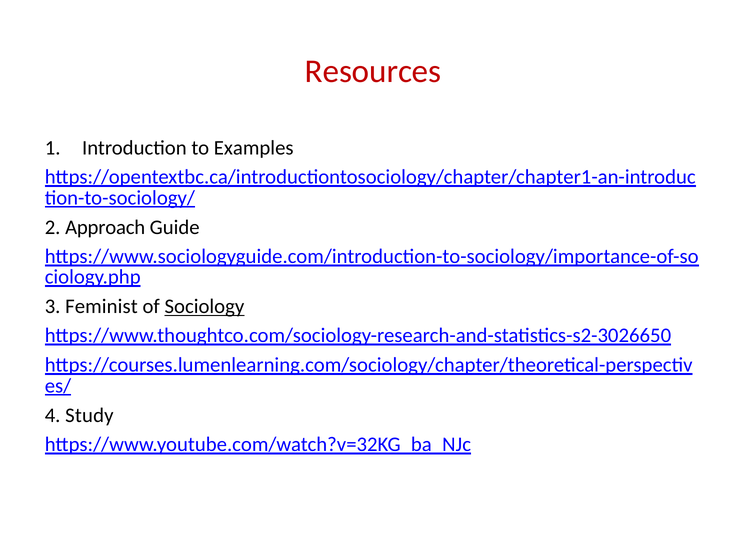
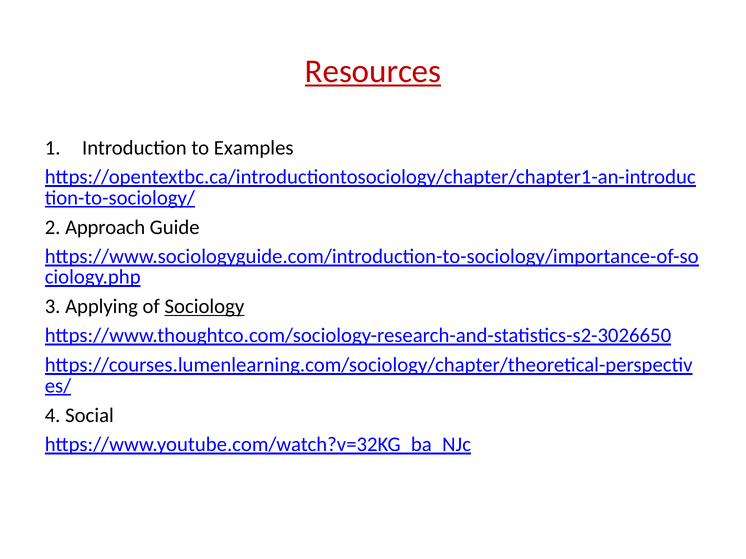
Resources underline: none -> present
Feminist: Feminist -> Applying
Study: Study -> Social
